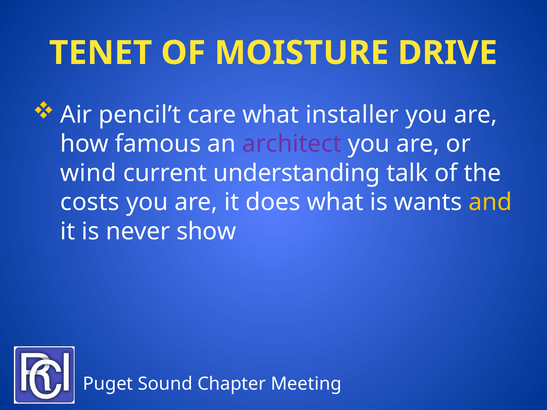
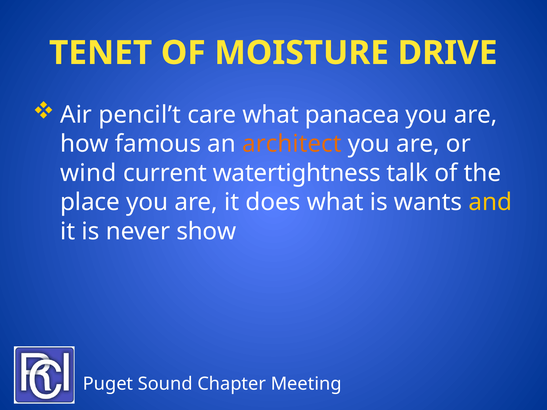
installer: installer -> panacea
architect colour: purple -> orange
understanding: understanding -> watertightness
costs: costs -> place
